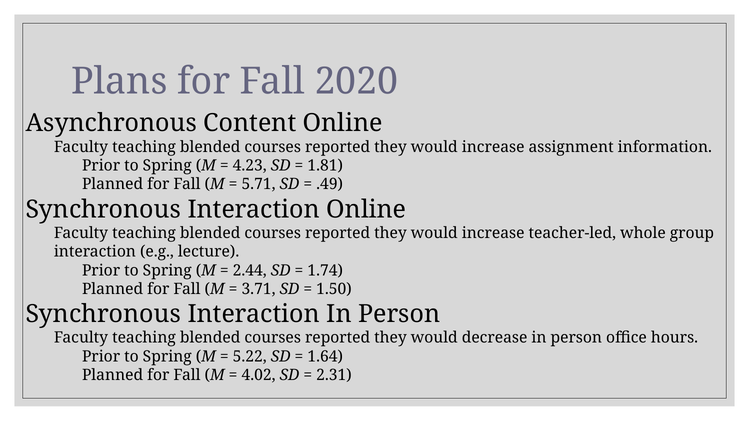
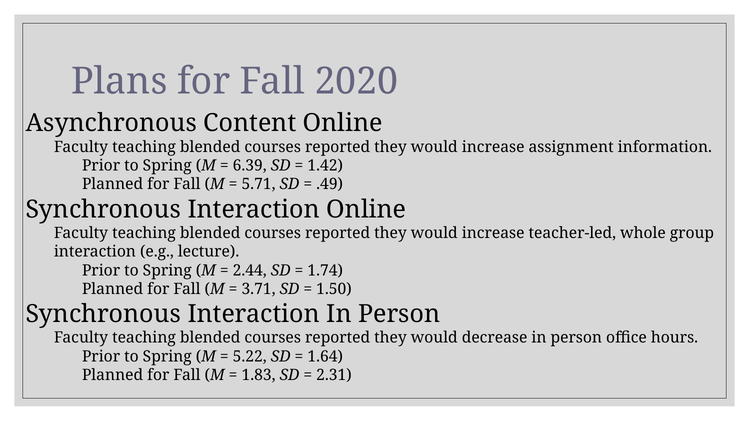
4.23: 4.23 -> 6.39
1.81: 1.81 -> 1.42
4.02: 4.02 -> 1.83
